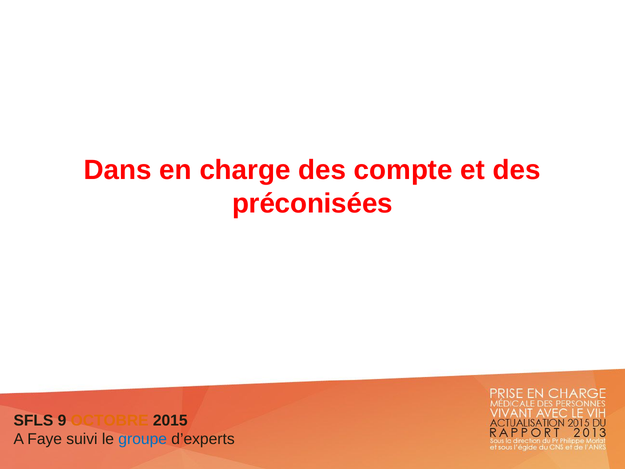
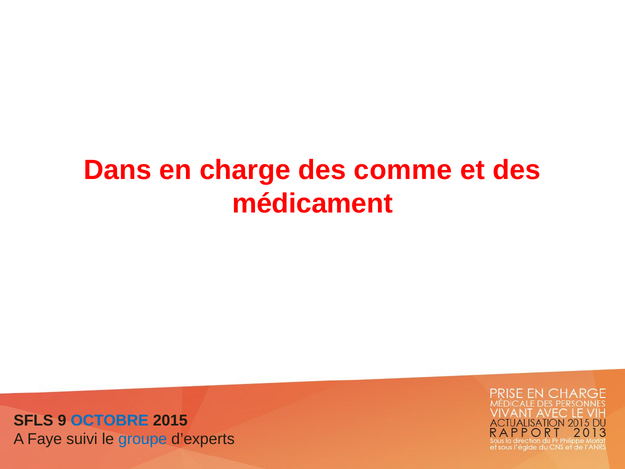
compte: compte -> comme
préconisées: préconisées -> médicament
OCTOBRE colour: orange -> blue
